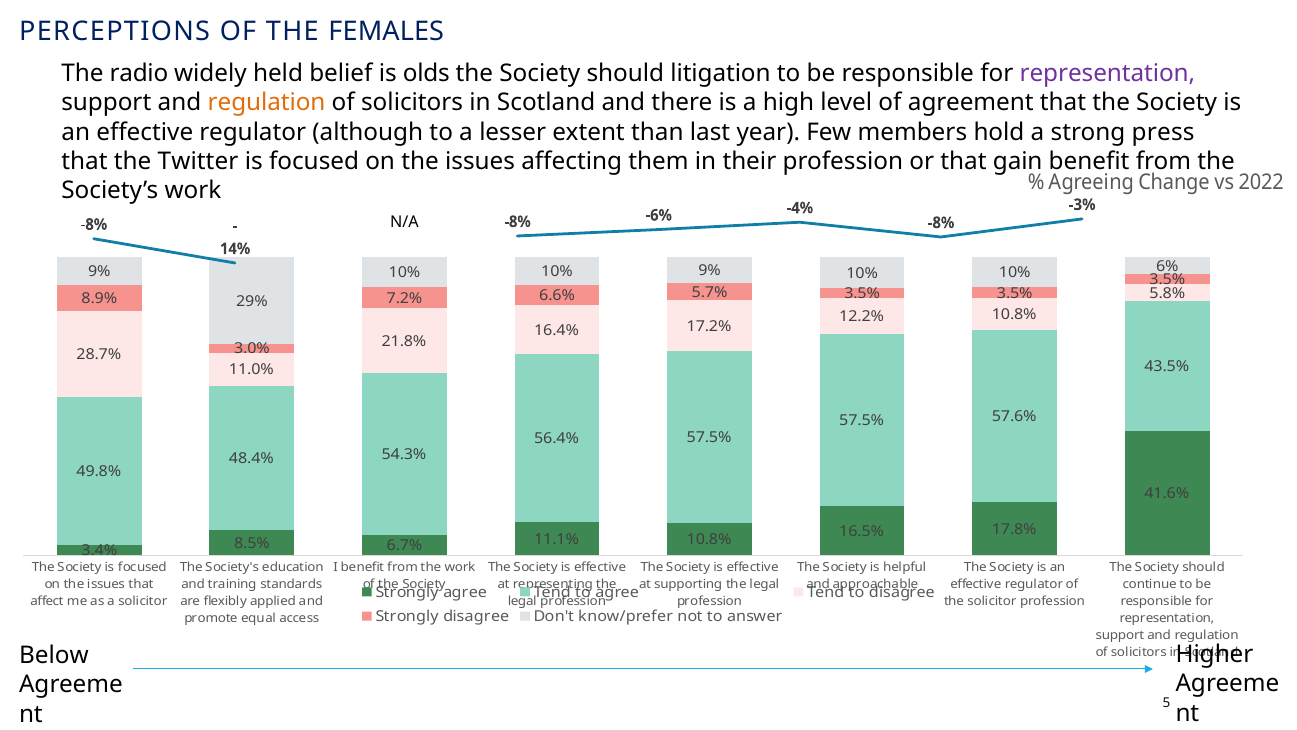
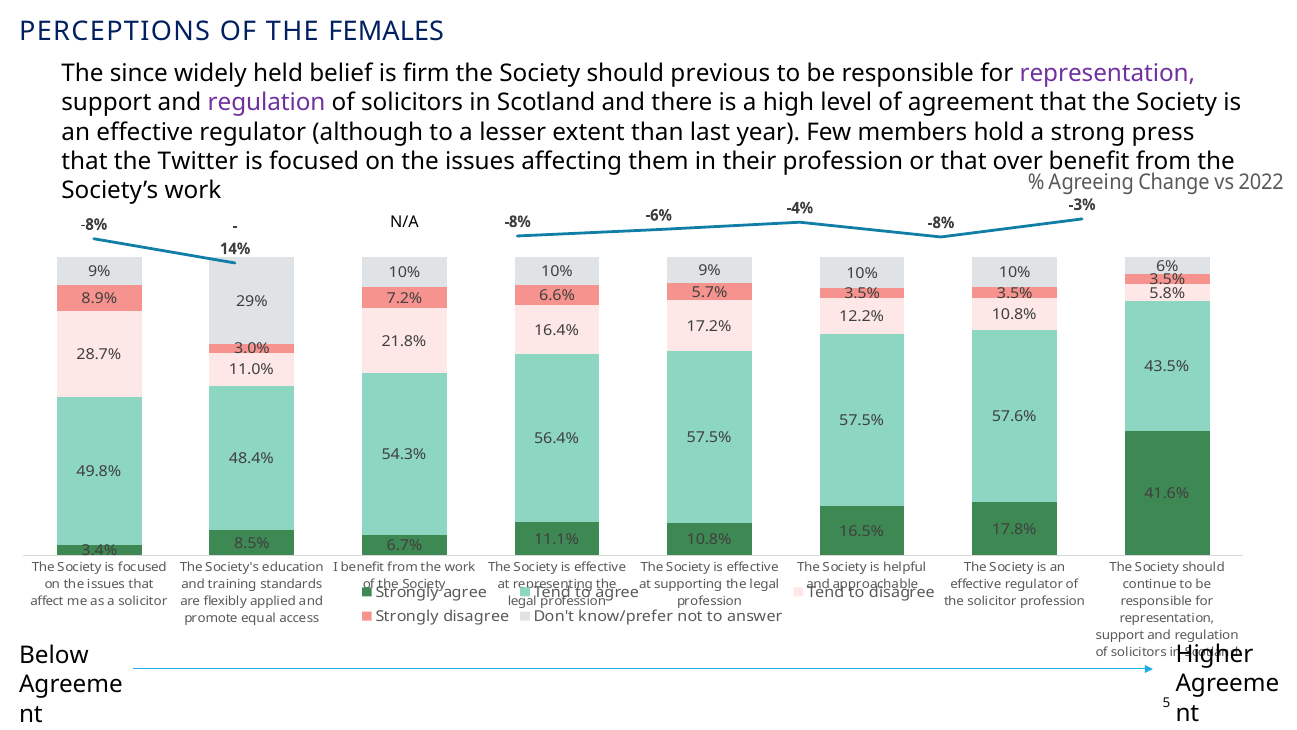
radio: radio -> since
olds: olds -> firm
litigation: litigation -> previous
regulation at (267, 103) colour: orange -> purple
gain: gain -> over
